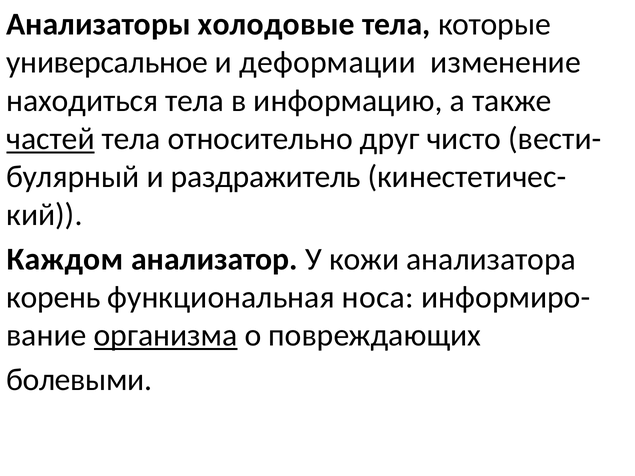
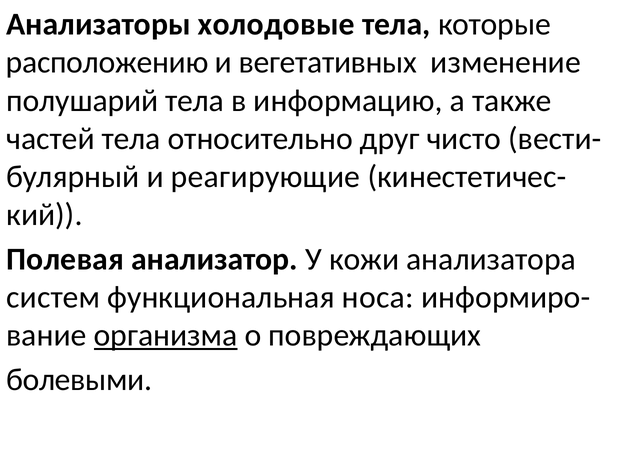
универсальное: универсальное -> расположению
деформации: деформации -> вегетативных
находиться: находиться -> полушарий
частей underline: present -> none
раздражитель: раздражитель -> реагирующие
Каждом: Каждом -> Полевая
корень: корень -> систем
